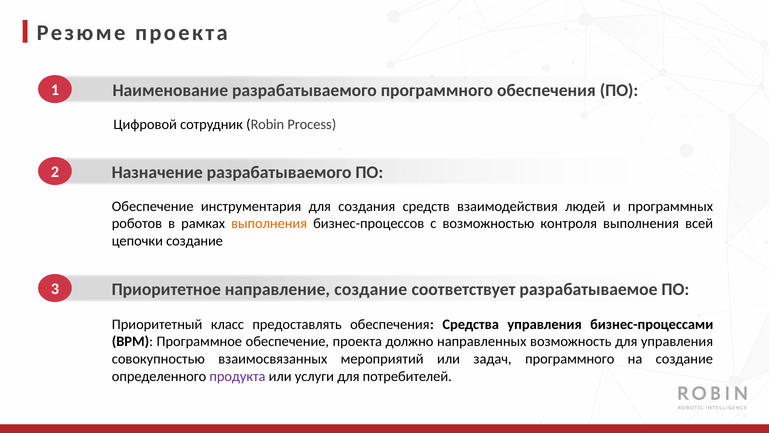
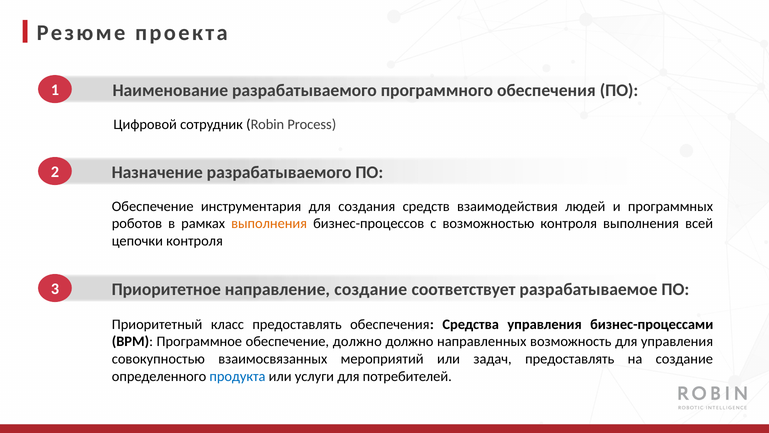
цепочки создание: создание -> контроля
обеспечение проекта: проекта -> должно
задач программного: программного -> предоставлять
продукта colour: purple -> blue
